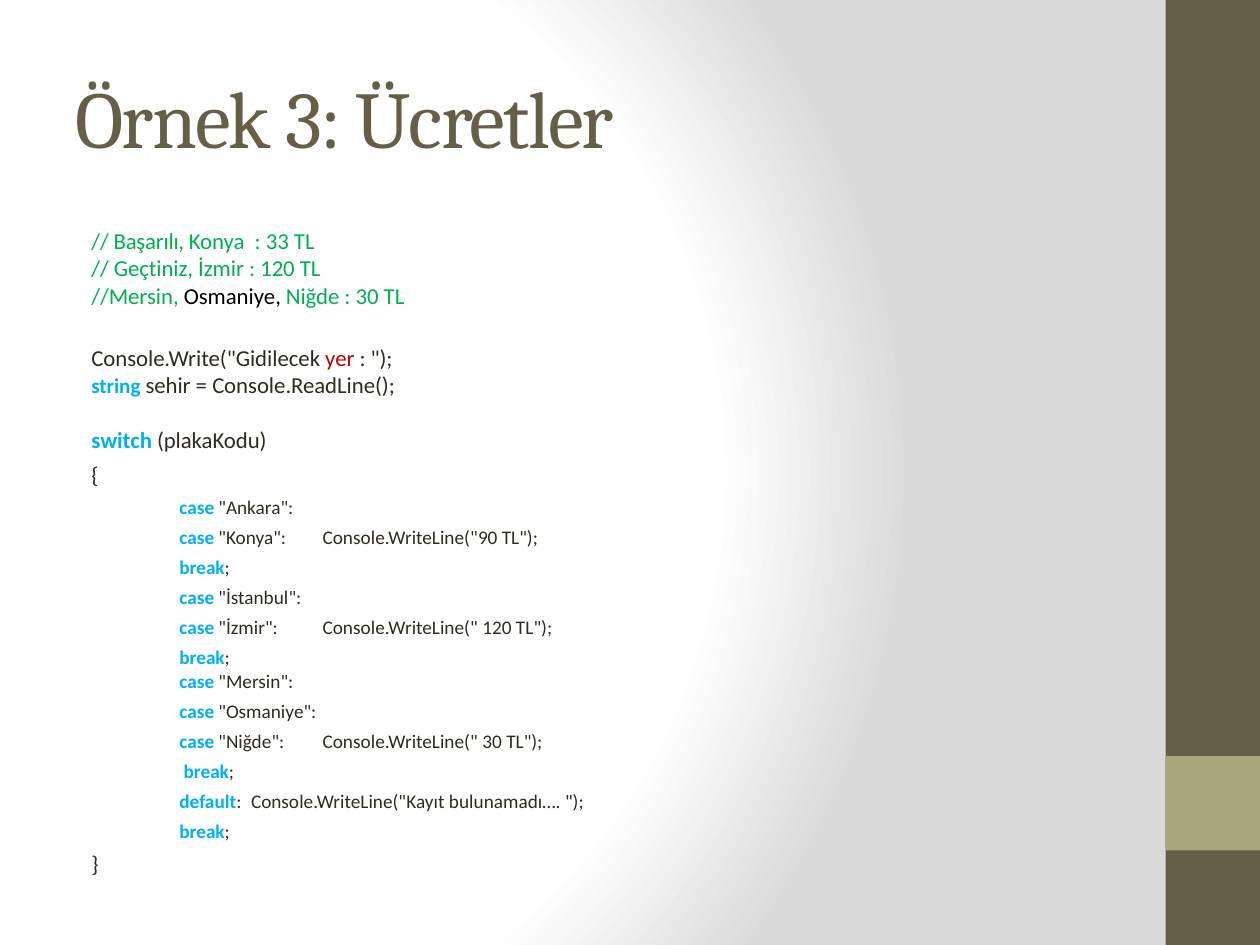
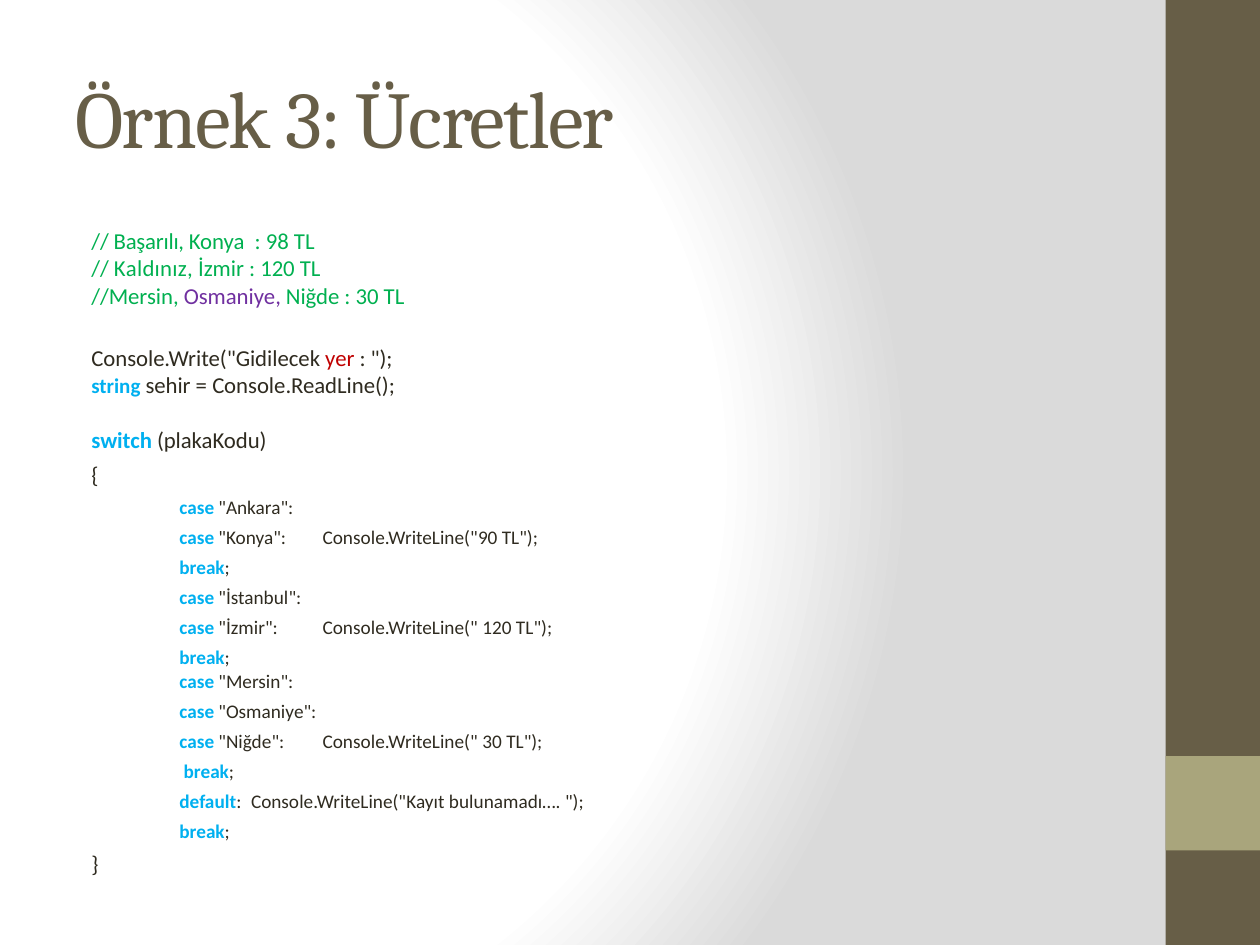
33: 33 -> 98
Geçtiniz: Geçtiniz -> Kaldınız
Osmaniye at (232, 297) colour: black -> purple
